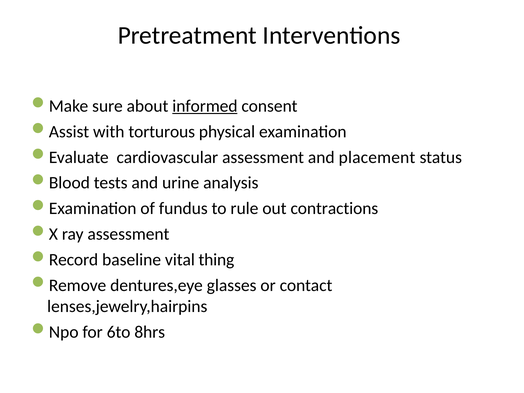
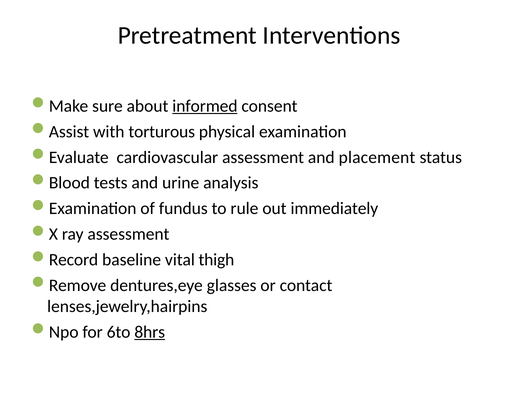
contractions: contractions -> immediately
thing: thing -> thigh
8hrs underline: none -> present
